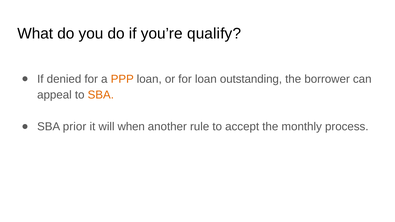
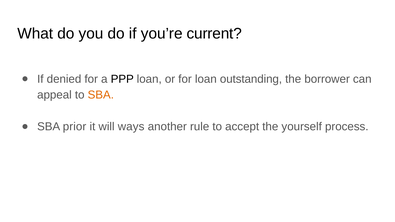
qualify: qualify -> current
PPP colour: orange -> black
when: when -> ways
monthly: monthly -> yourself
